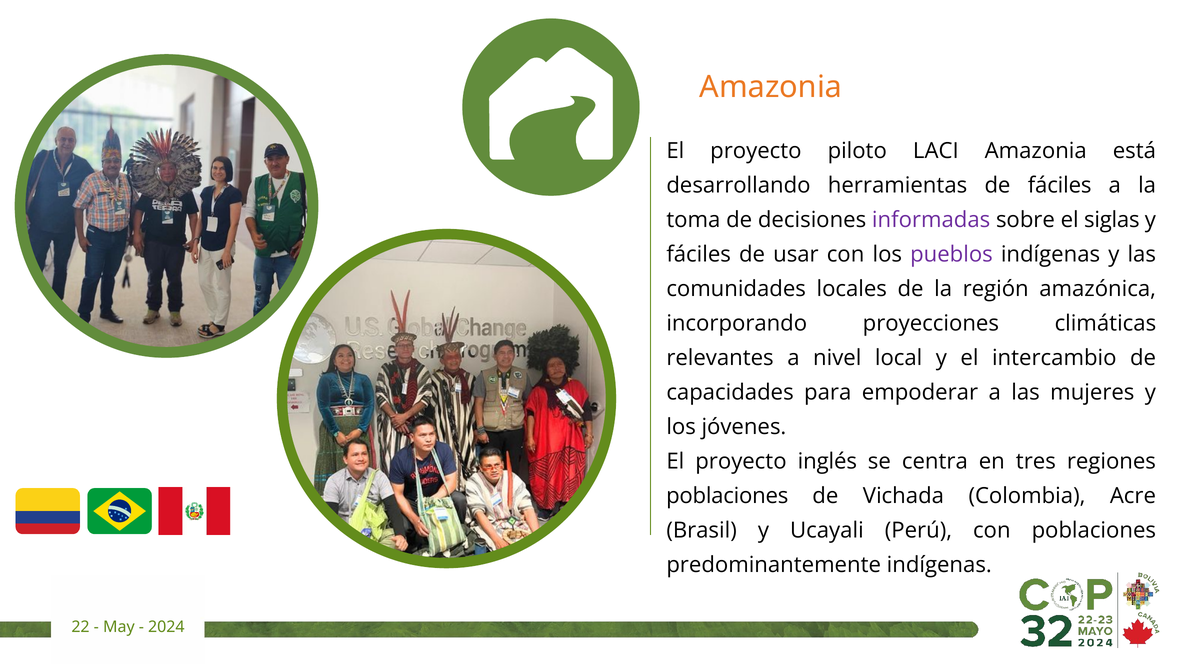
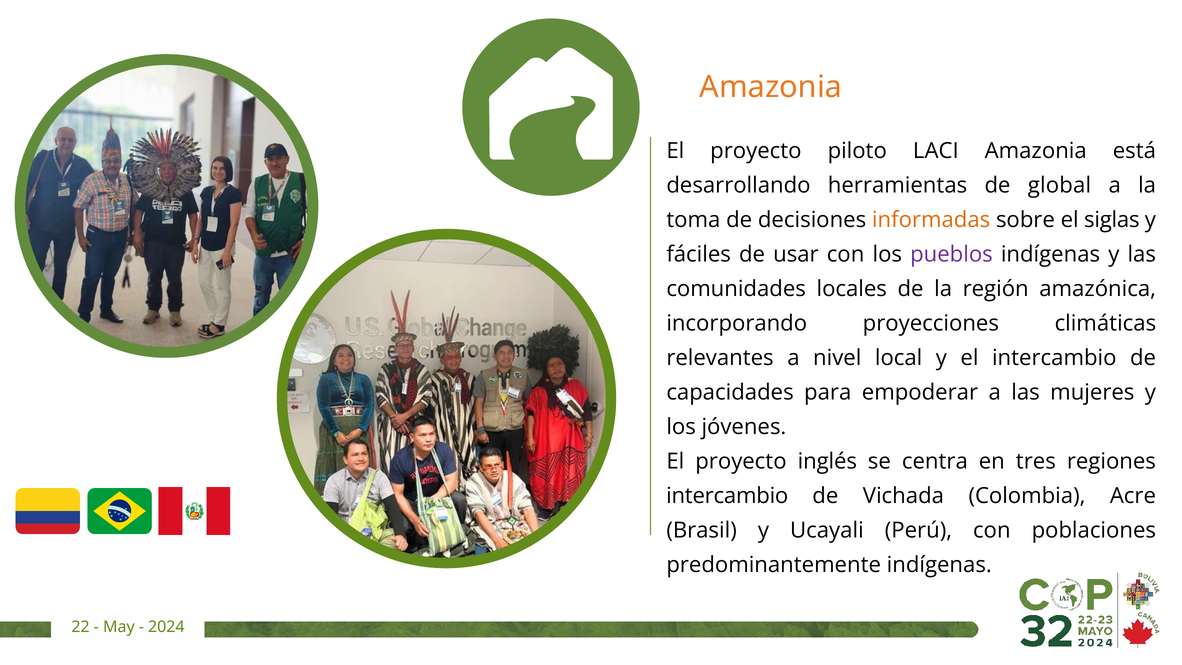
de fáciles: fáciles -> global
informadas colour: purple -> orange
poblaciones at (727, 496): poblaciones -> intercambio
